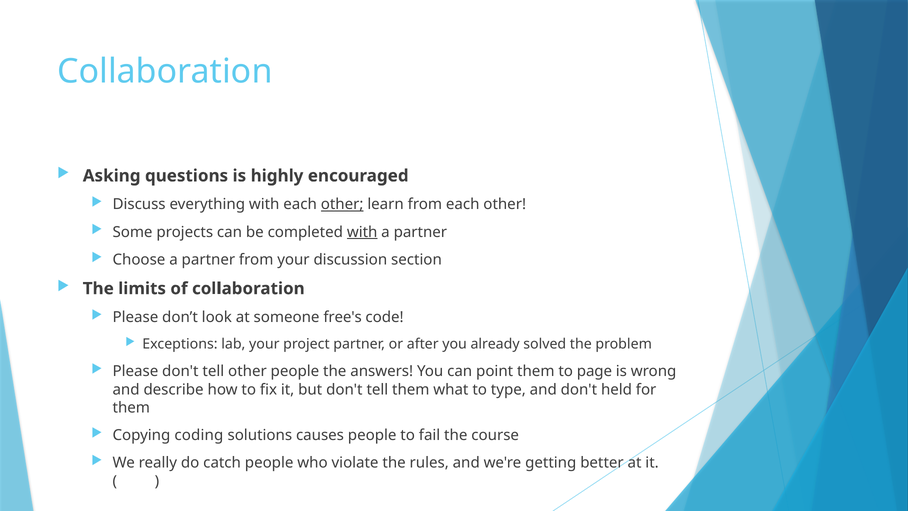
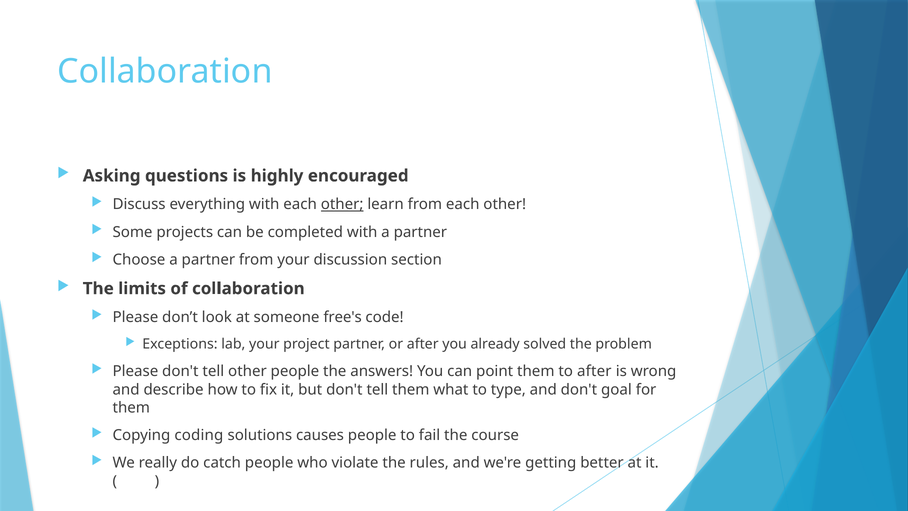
with at (362, 232) underline: present -> none
to page: page -> after
held: held -> goal
